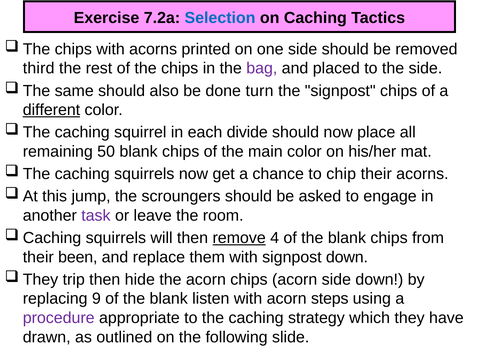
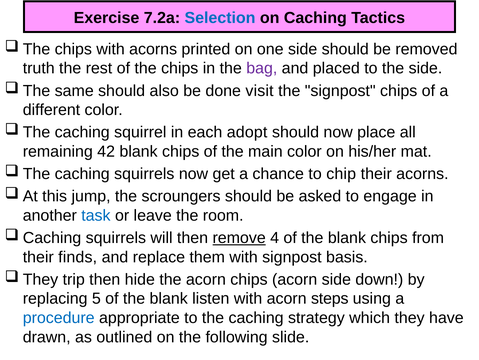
third: third -> truth
turn: turn -> visit
different underline: present -> none
divide: divide -> adopt
50: 50 -> 42
task colour: purple -> blue
been: been -> finds
signpost down: down -> basis
9: 9 -> 5
procedure colour: purple -> blue
